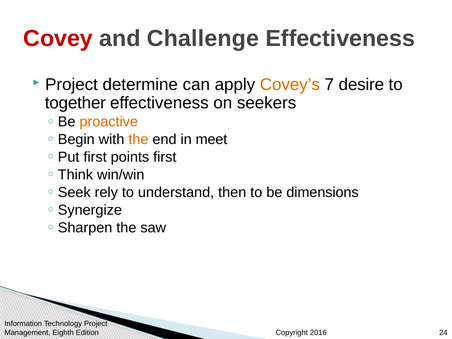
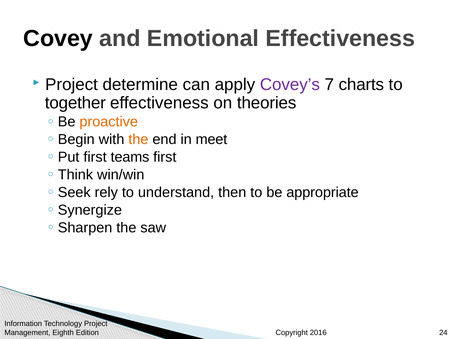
Covey colour: red -> black
Challenge: Challenge -> Emotional
Covey’s colour: orange -> purple
desire: desire -> charts
seekers: seekers -> theories
points: points -> teams
dimensions: dimensions -> appropriate
